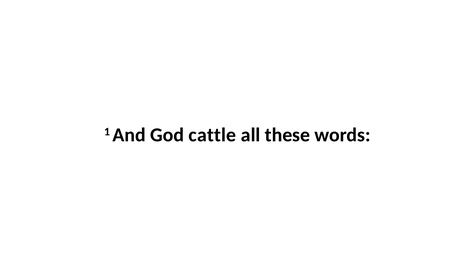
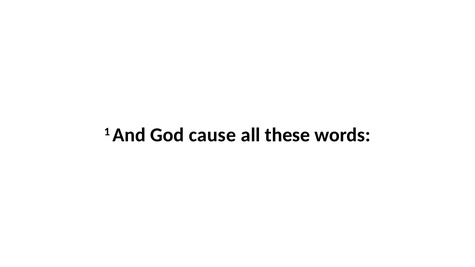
cattle: cattle -> cause
